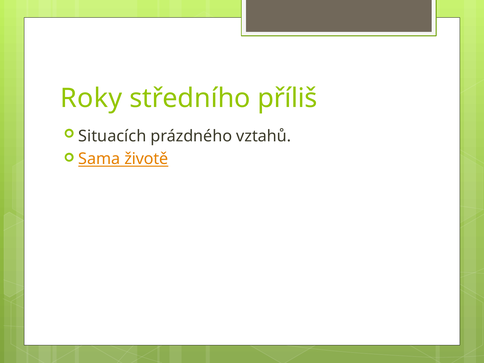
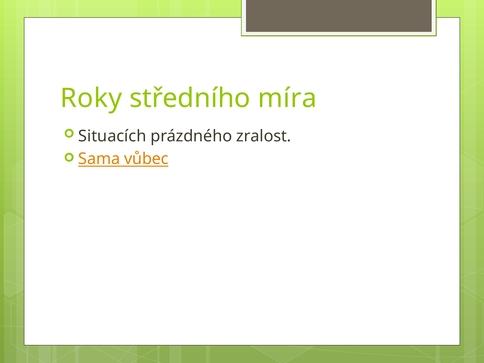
příliš: příliš -> míra
vztahů: vztahů -> zralost
životě: životě -> vůbec
